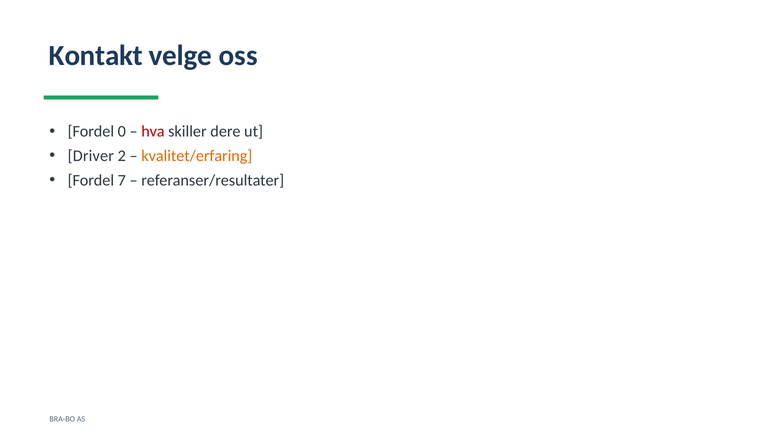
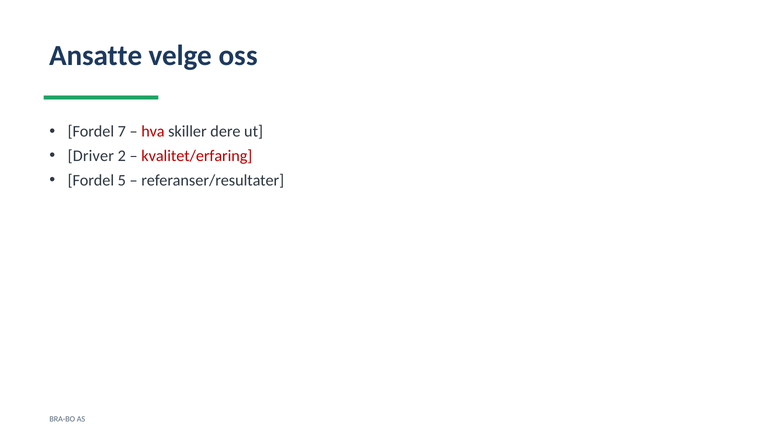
Kontakt: Kontakt -> Ansatte
0: 0 -> 7
kvalitet/erfaring colour: orange -> red
7: 7 -> 5
